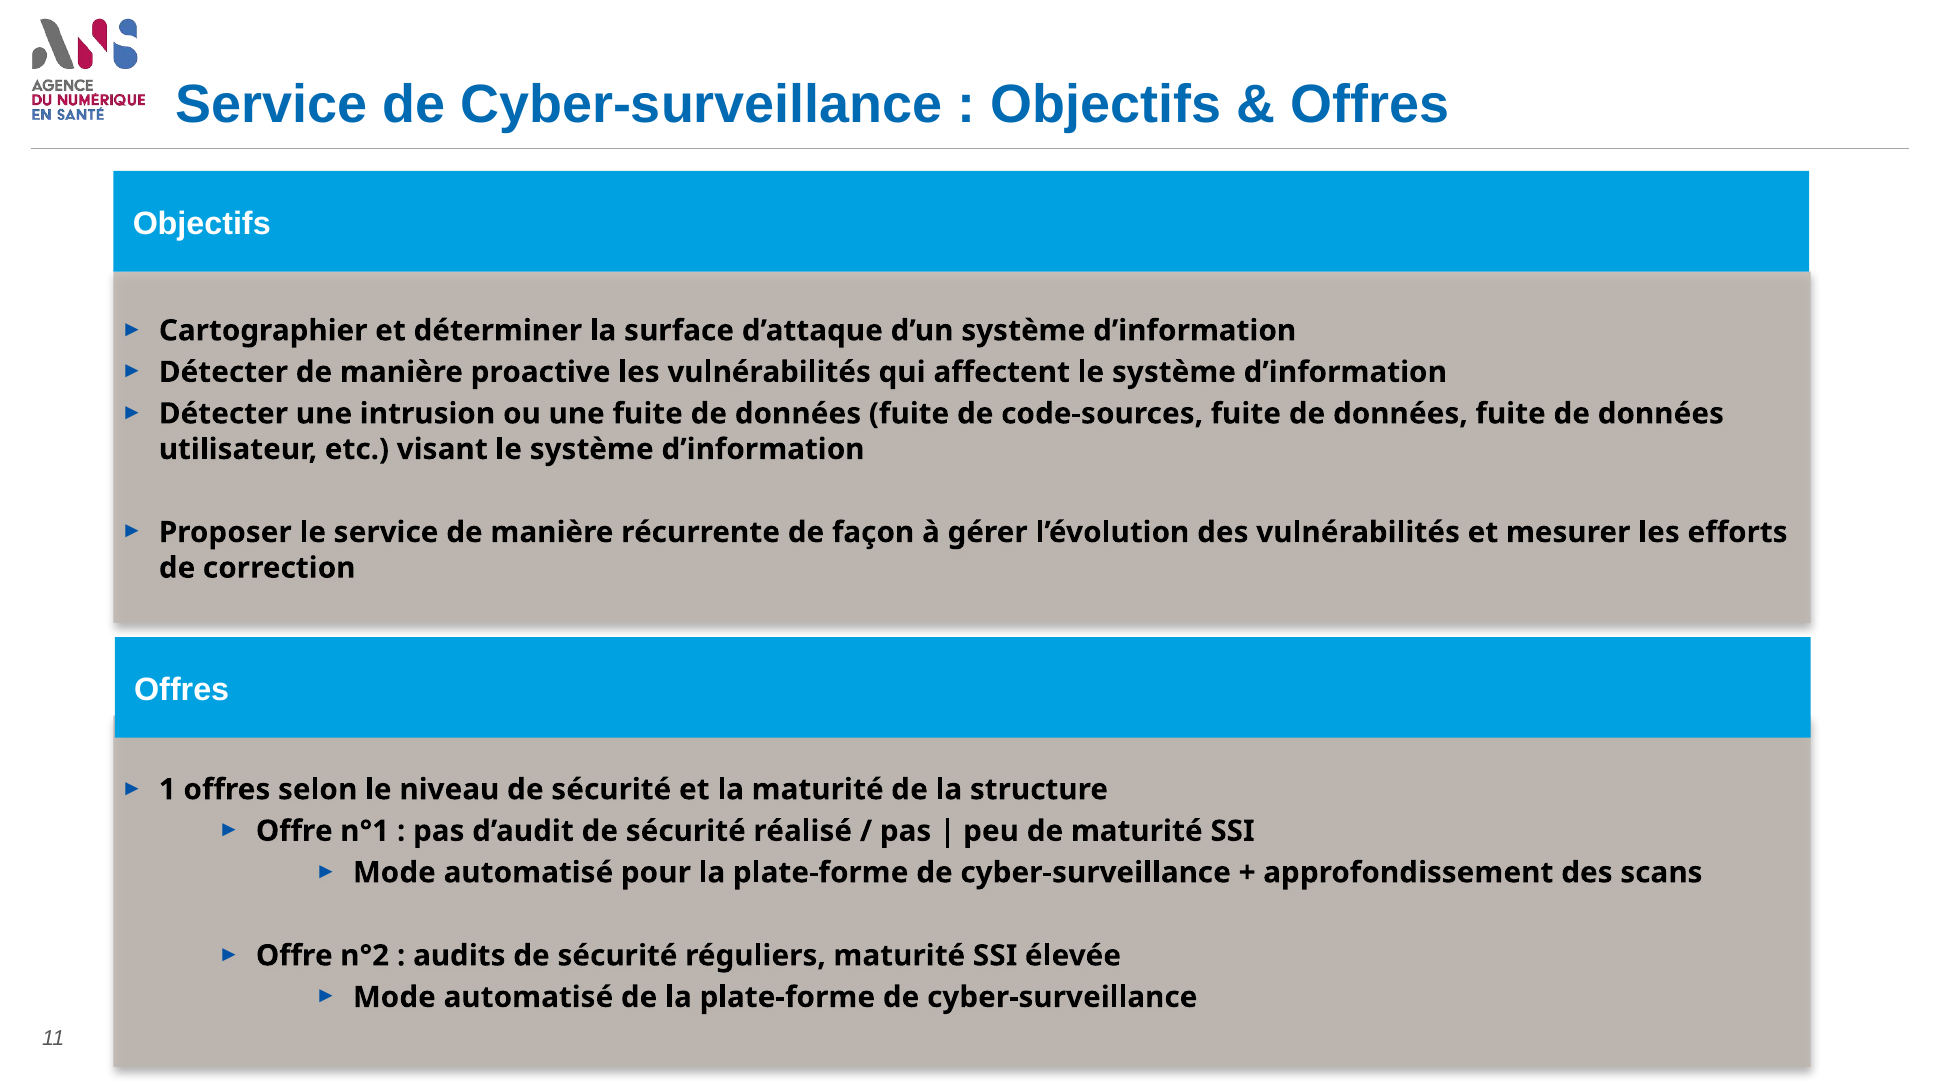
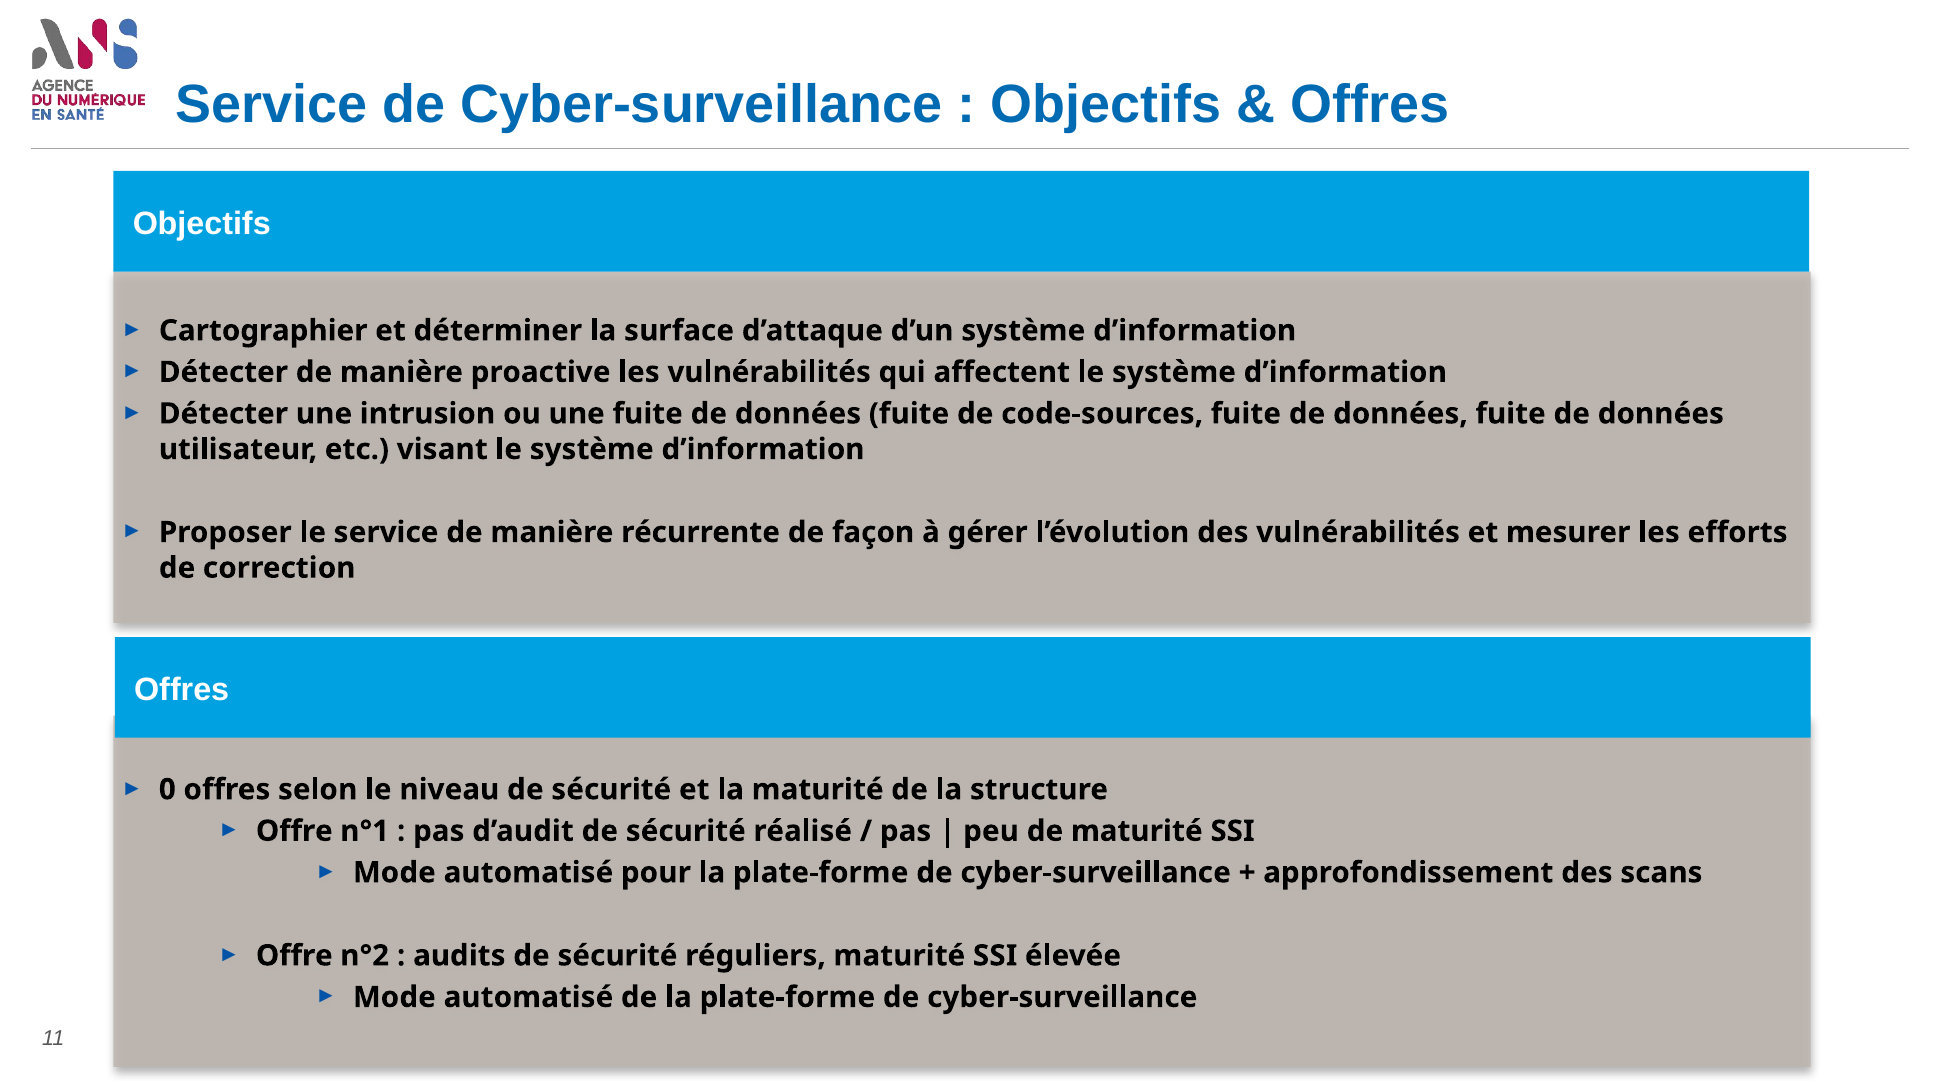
1: 1 -> 0
